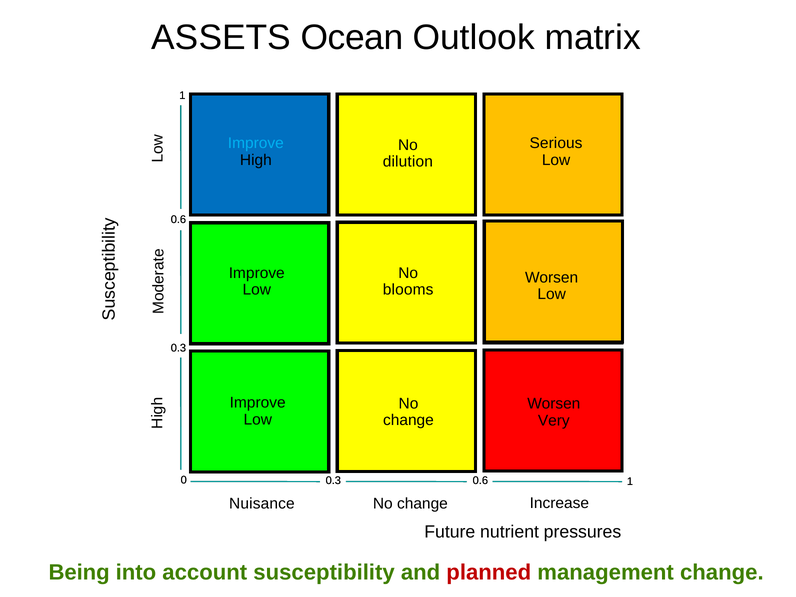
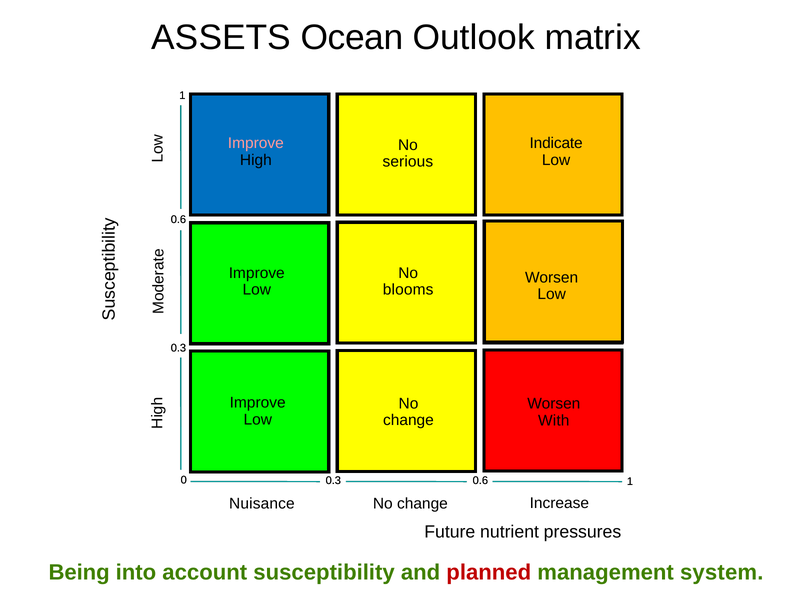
Improve at (256, 143) colour: light blue -> pink
Serious: Serious -> Indicate
dilution: dilution -> serious
Very: Very -> With
management change: change -> system
